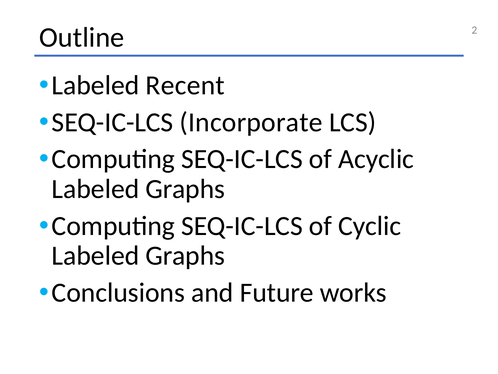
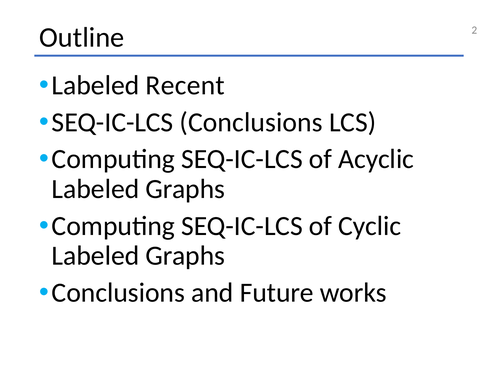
SEQ-IC-LCS Incorporate: Incorporate -> Conclusions
